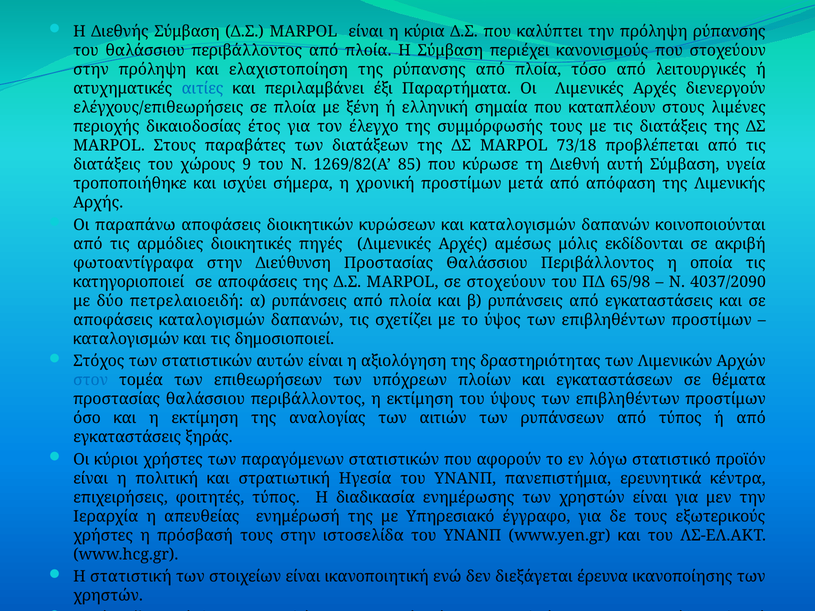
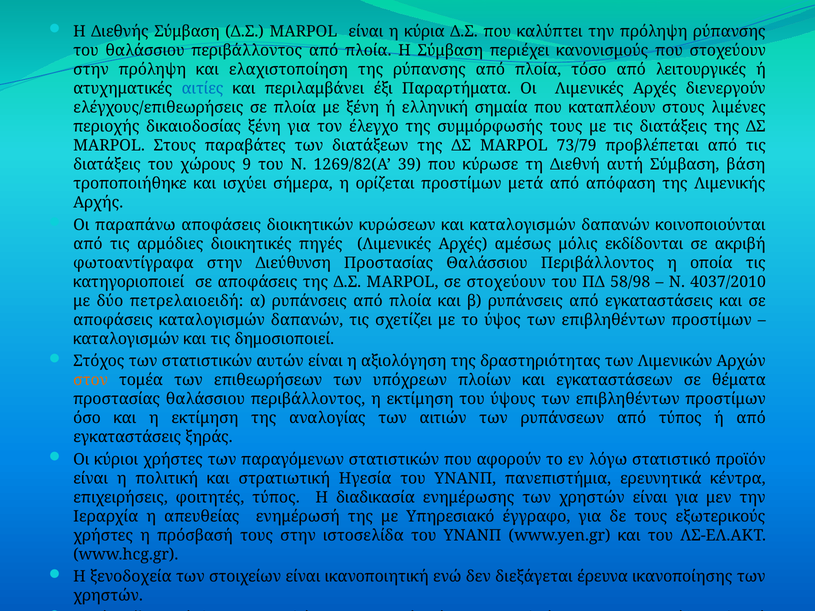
δικαιοδοσίας έτος: έτος -> ξένη
73/18: 73/18 -> 73/79
85: 85 -> 39
υγεία: υγεία -> βάση
χρονική: χρονική -> ορίζεται
65/98: 65/98 -> 58/98
4037/2090: 4037/2090 -> 4037/2010
στον colour: blue -> orange
στατιστική: στατιστική -> ξενοδοχεία
